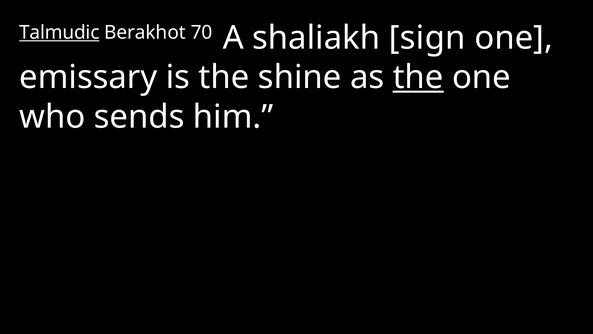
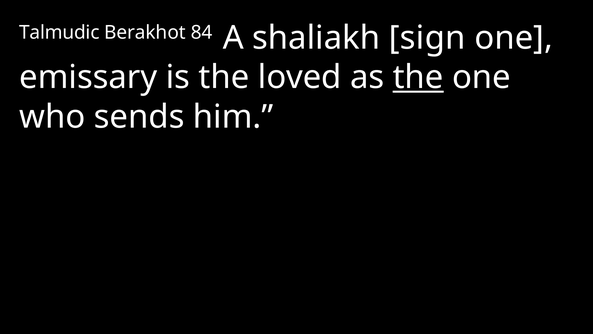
Talmudic underline: present -> none
70: 70 -> 84
shine: shine -> loved
